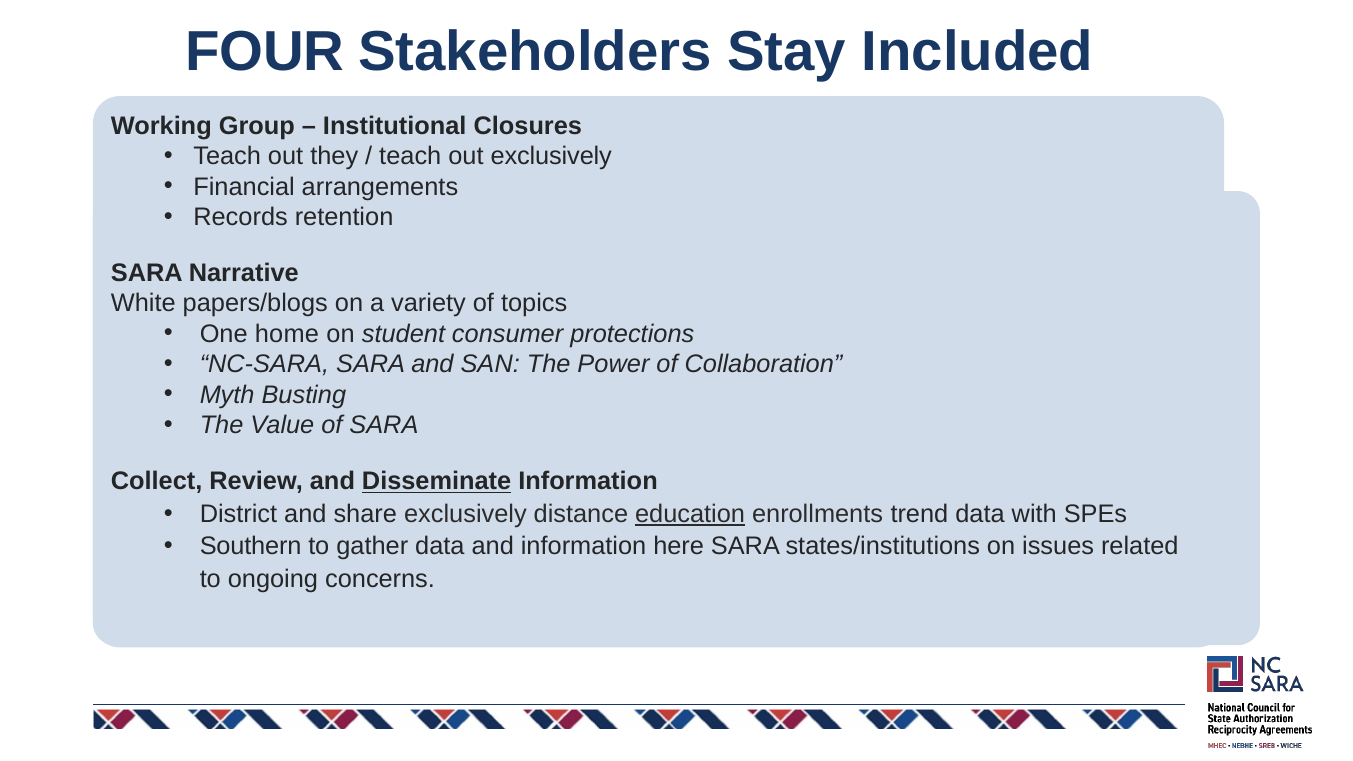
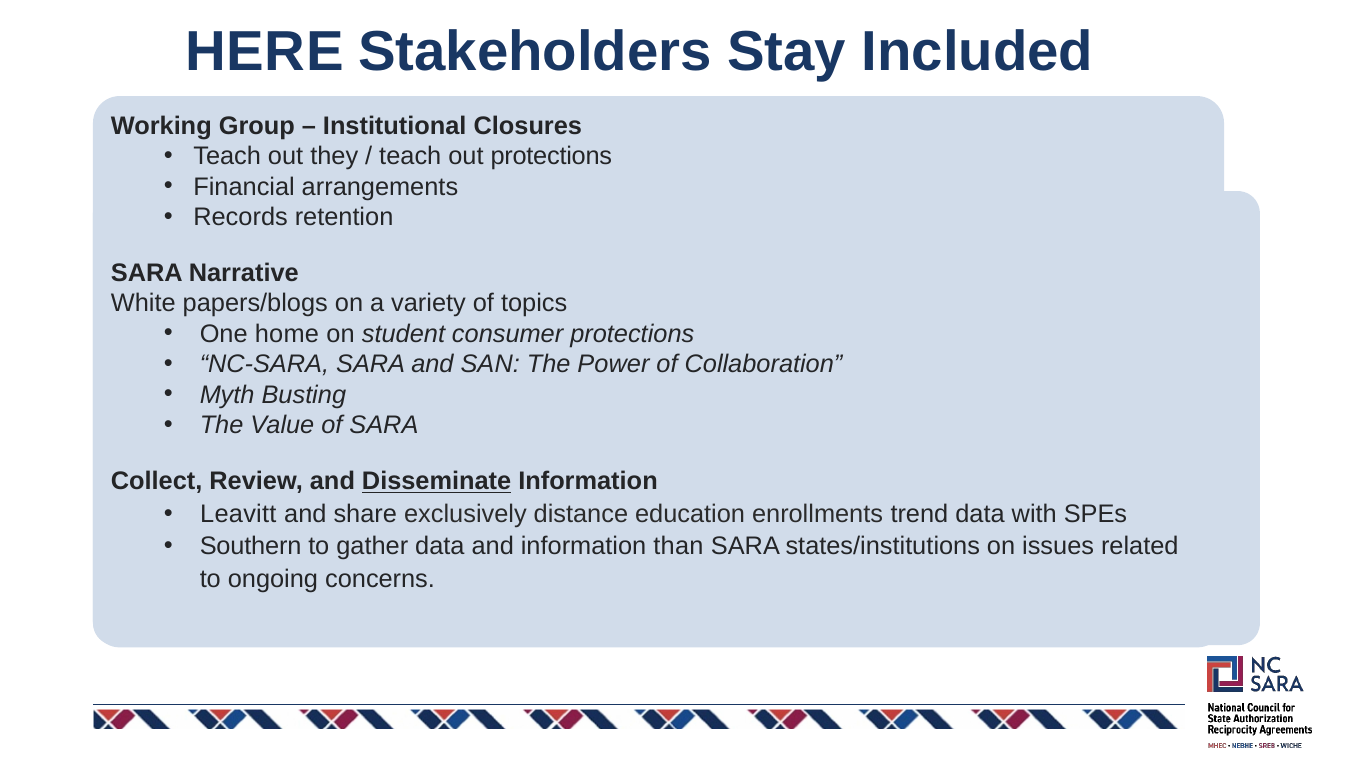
FOUR: FOUR -> HERE
out exclusively: exclusively -> protections
District: District -> Leavitt
education underline: present -> none
here: here -> than
